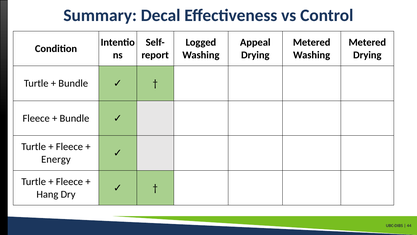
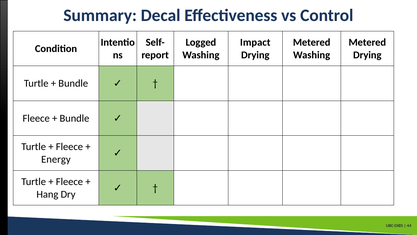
Appeal: Appeal -> Impact
